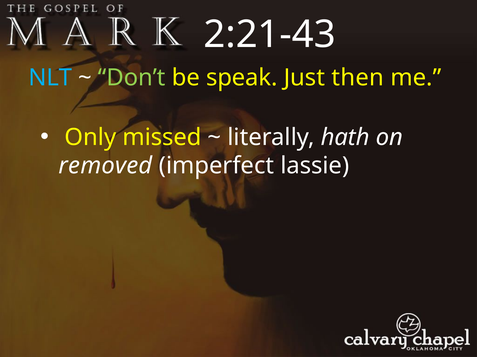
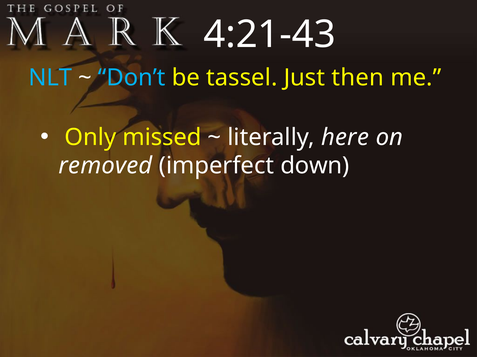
2:21-43: 2:21-43 -> 4:21-43
Don’t colour: light green -> light blue
speak: speak -> tassel
hath: hath -> here
lassie: lassie -> down
